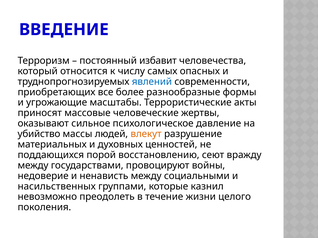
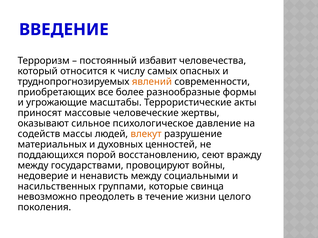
явлений colour: blue -> orange
убийство: убийство -> содейств
казнил: казнил -> свинца
